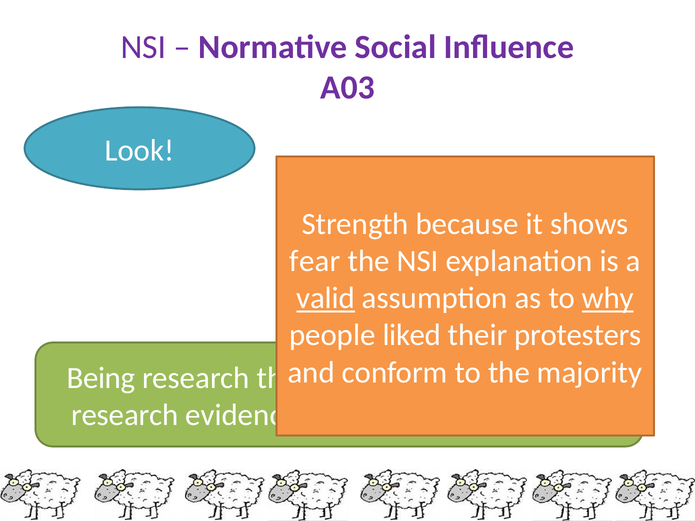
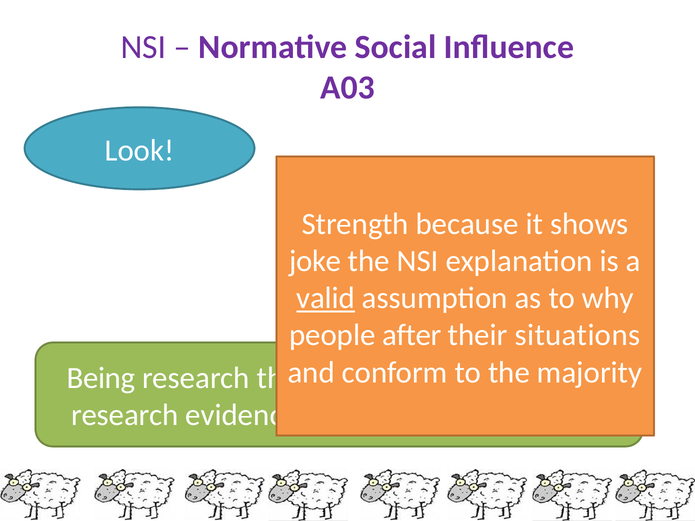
fear: fear -> joke
why underline: present -> none
liked: liked -> after
protesters: protesters -> situations
